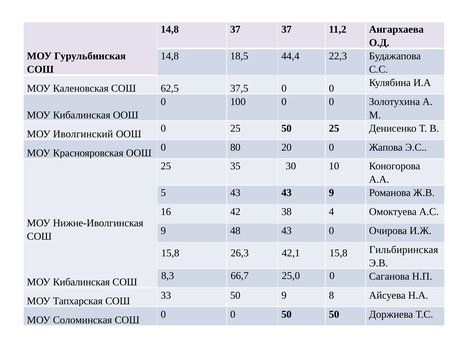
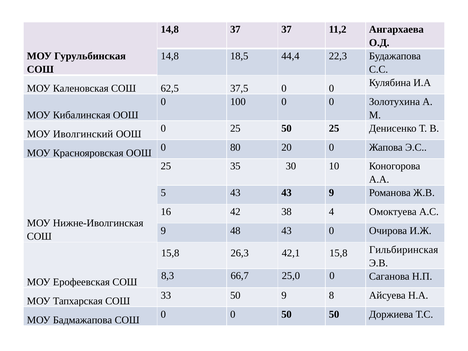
Кибалинская at (81, 282): Кибалинская -> Ерофеевская
Соломинская: Соломинская -> Бадмажапова
